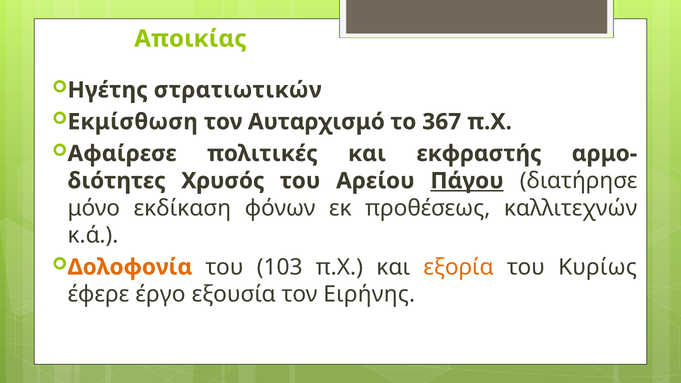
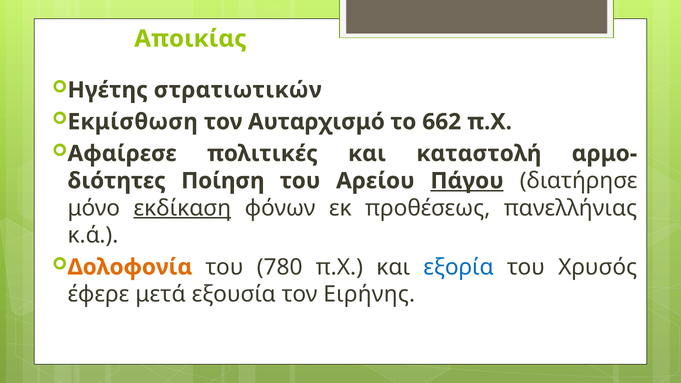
367: 367 -> 662
εκφραστής: εκφραστής -> καταστολή
Χρυσός: Χρυσός -> Ποίηση
εκδίκαση underline: none -> present
καλλιτεχνών: καλλιτεχνών -> πανελλήνιας
103: 103 -> 780
εξορία colour: orange -> blue
Κυρίως: Κυρίως -> Χρυσός
έργο: έργο -> μετά
